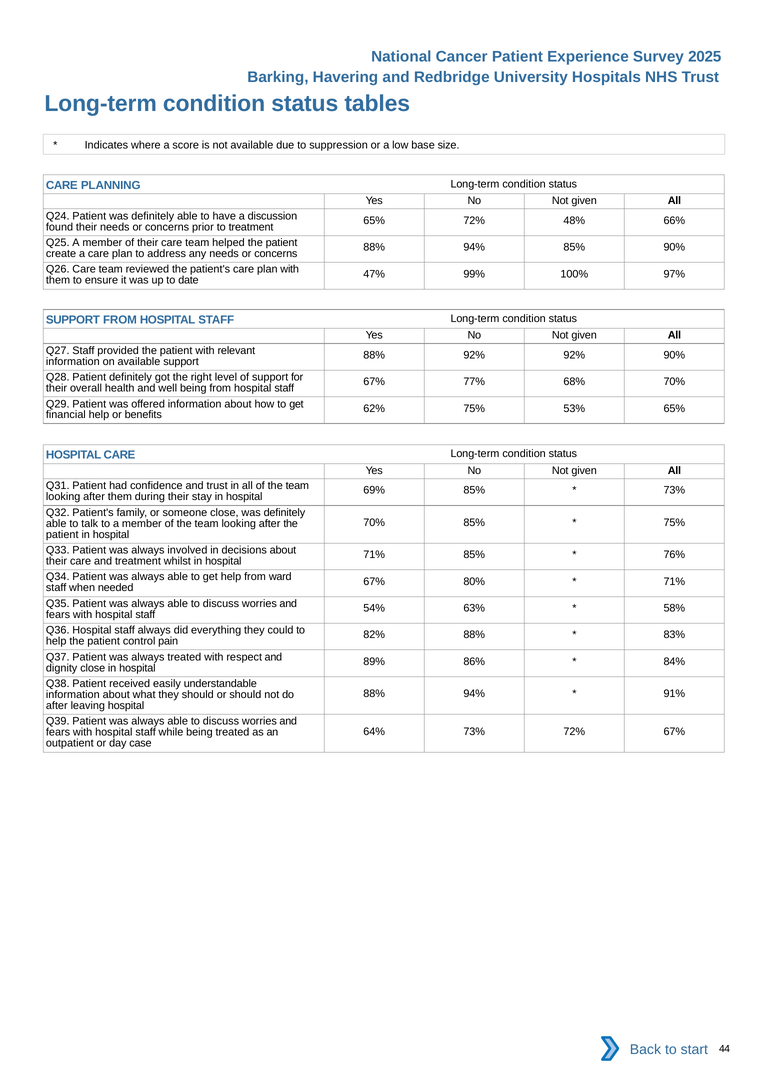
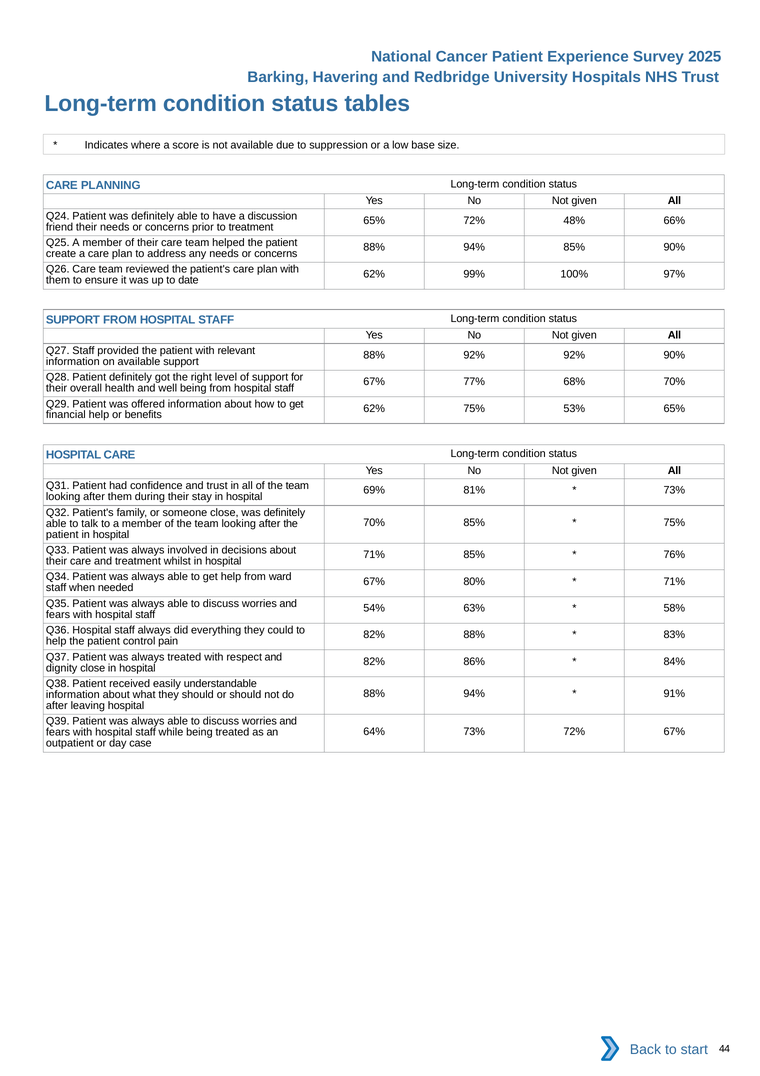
found: found -> friend
47% at (374, 274): 47% -> 62%
69% 85%: 85% -> 81%
89% at (374, 661): 89% -> 82%
